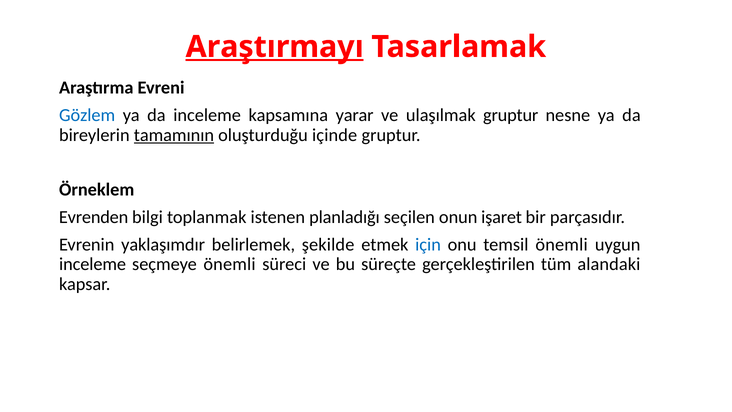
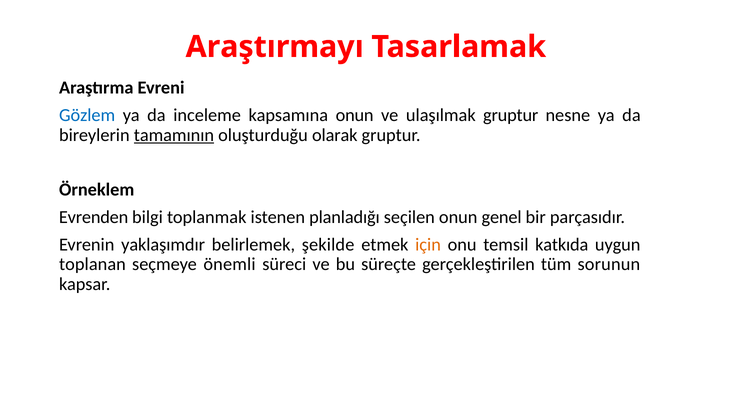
Araştırmayı underline: present -> none
kapsamına yarar: yarar -> onun
içinde: içinde -> olarak
işaret: işaret -> genel
için colour: blue -> orange
temsil önemli: önemli -> katkıda
inceleme at (93, 264): inceleme -> toplanan
alandaki: alandaki -> sorunun
